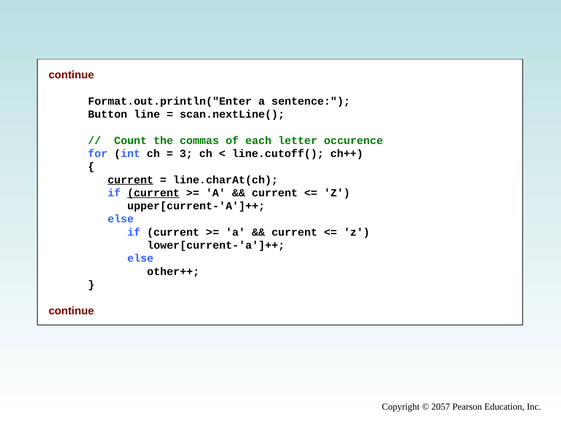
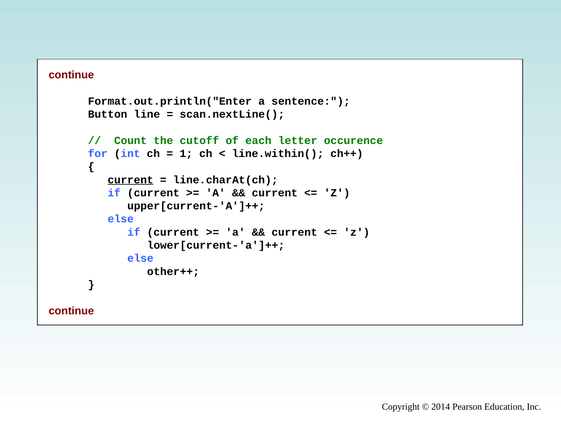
commas: commas -> cutoff
3: 3 -> 1
line.cutoff(: line.cutoff( -> line.within(
current at (153, 193) underline: present -> none
2057: 2057 -> 2014
